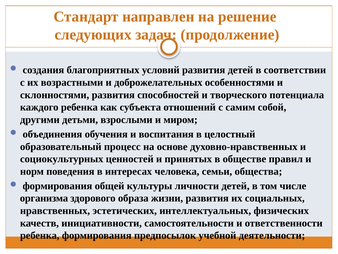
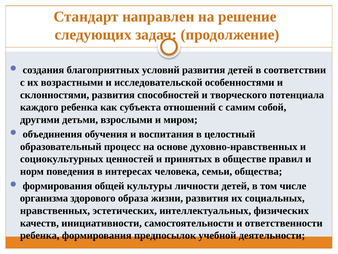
доброжелательных: доброжелательных -> исследовательской
